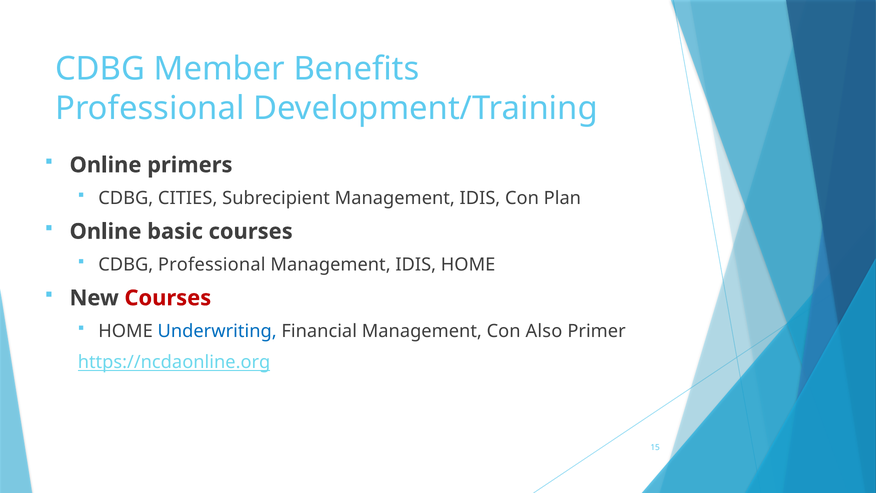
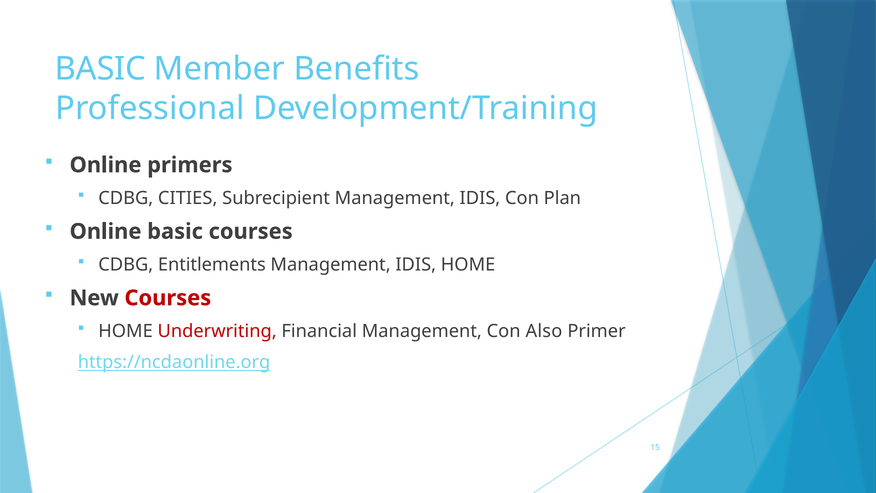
CDBG at (100, 69): CDBG -> BASIC
CDBG Professional: Professional -> Entitlements
Underwriting colour: blue -> red
